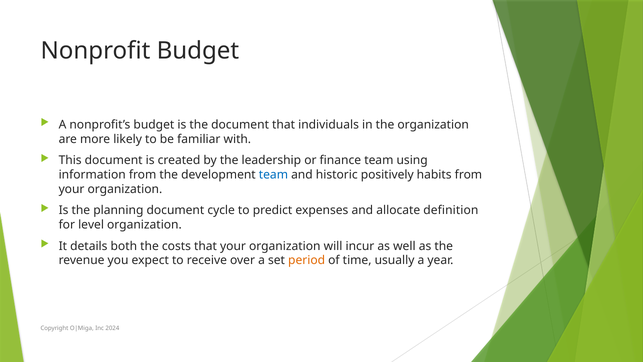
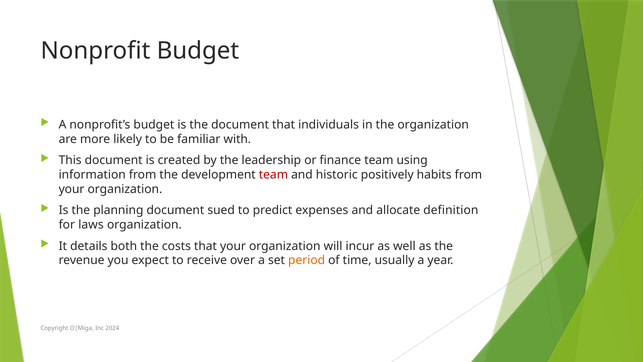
team at (273, 175) colour: blue -> red
cycle: cycle -> sued
level: level -> laws
